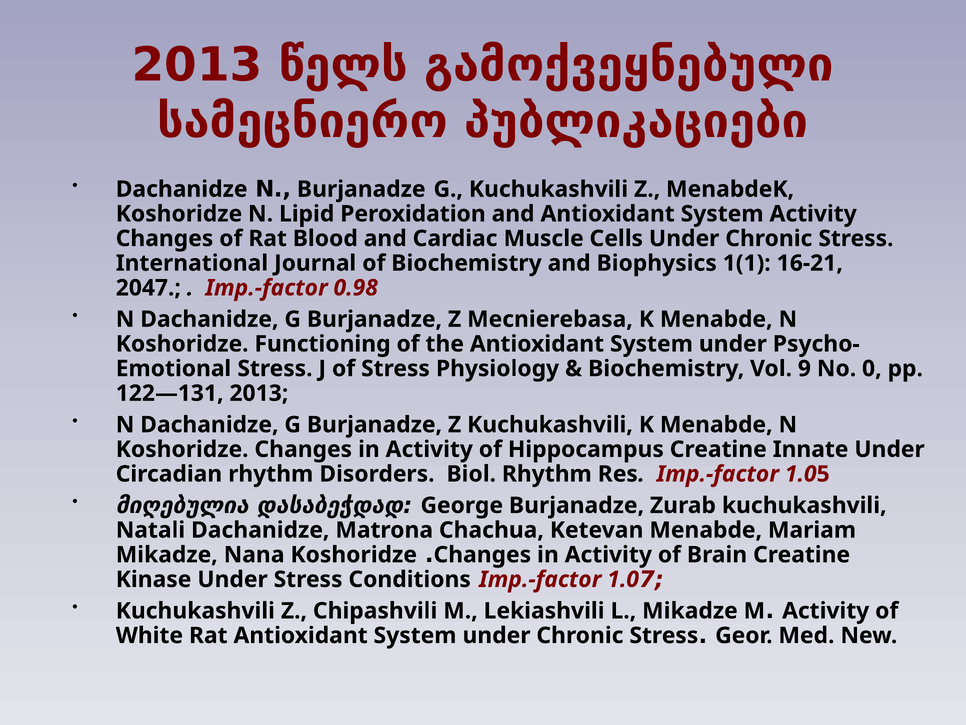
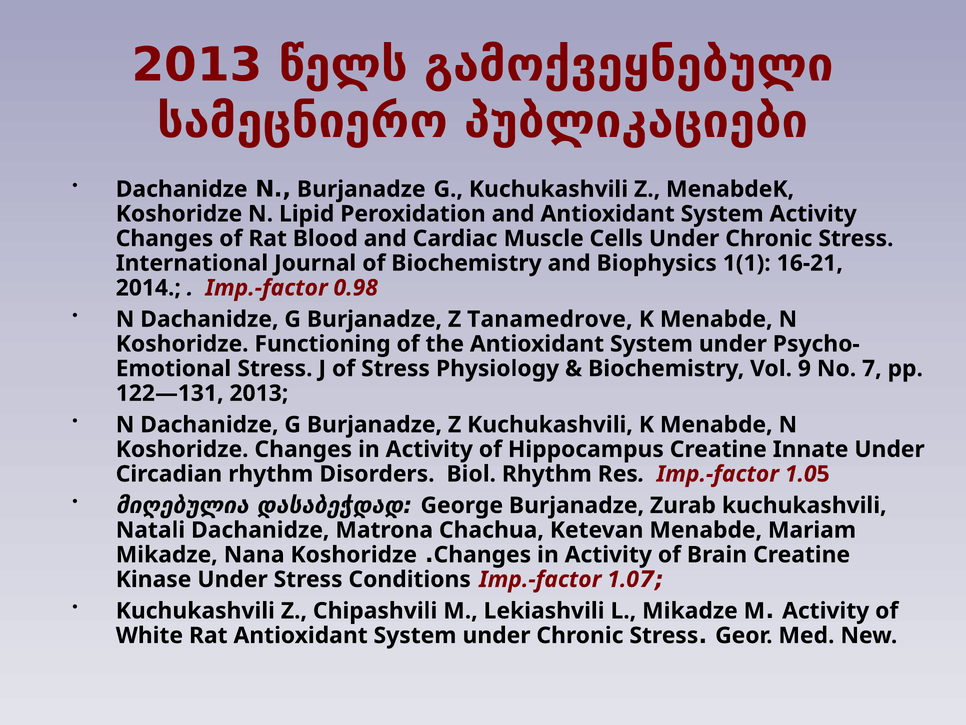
2047: 2047 -> 2014
Mecnierebasa: Mecnierebasa -> Tanamedrove
No 0: 0 -> 7
